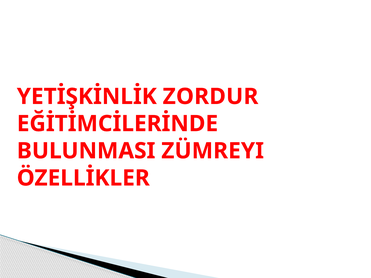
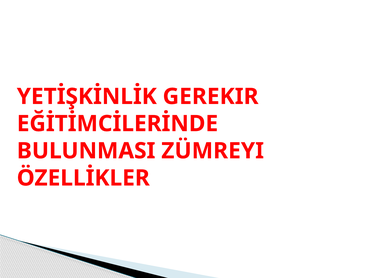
ZORDUR: ZORDUR -> GEREKIR
